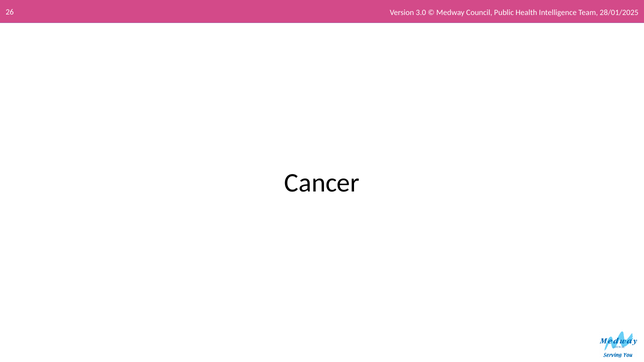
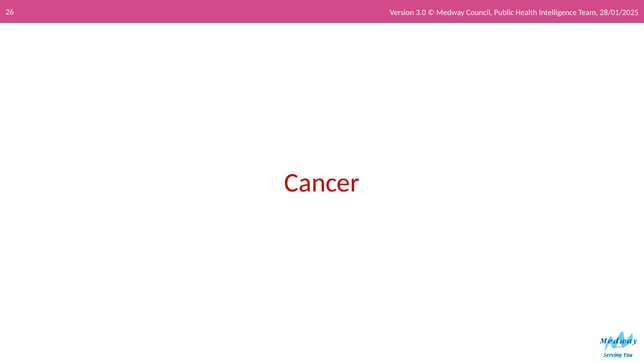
Cancer colour: black -> red
